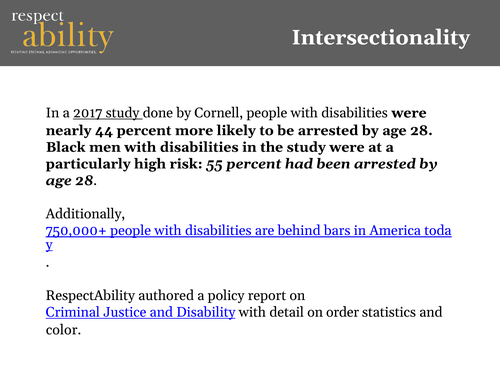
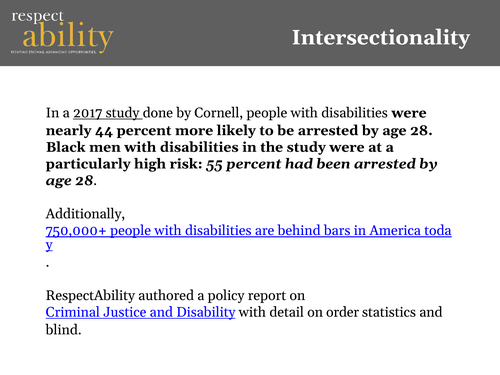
color: color -> blind
